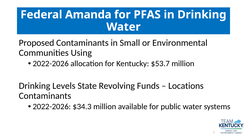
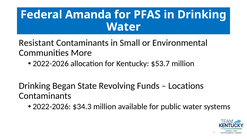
Proposed: Proposed -> Resistant
Using: Using -> More
Levels: Levels -> Began
